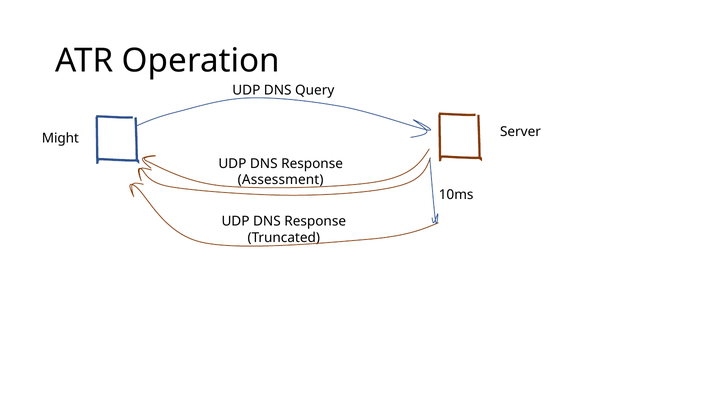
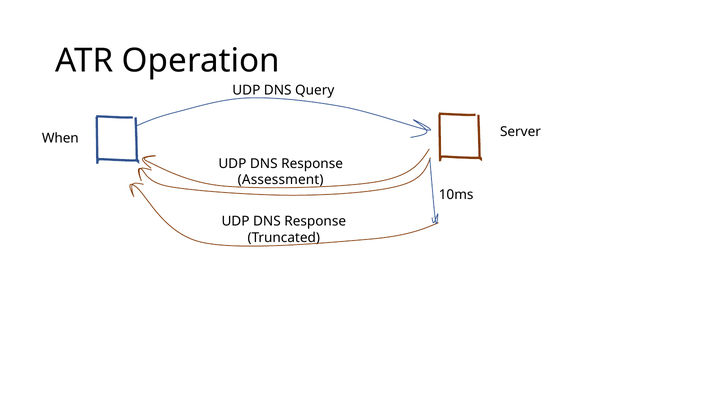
Might: Might -> When
